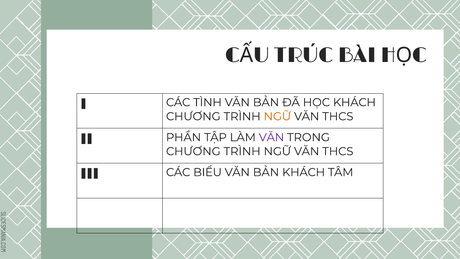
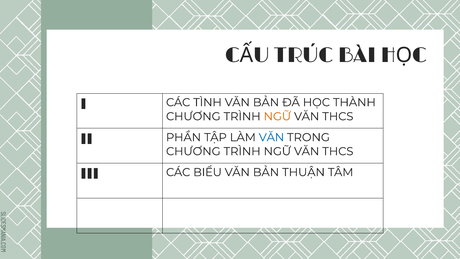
HỌC KHÁCH: KHÁCH -> THÀNH
VĂN at (271, 137) colour: purple -> blue
BẢN KHÁCH: KHÁCH -> THUẬN
